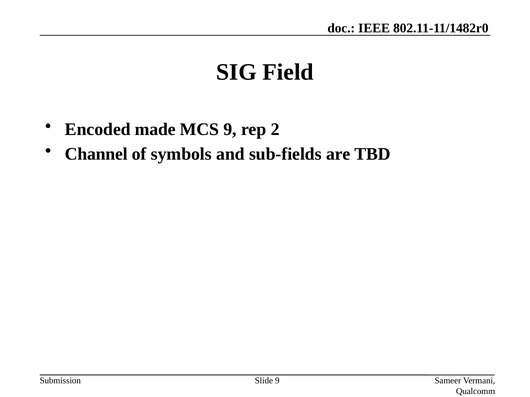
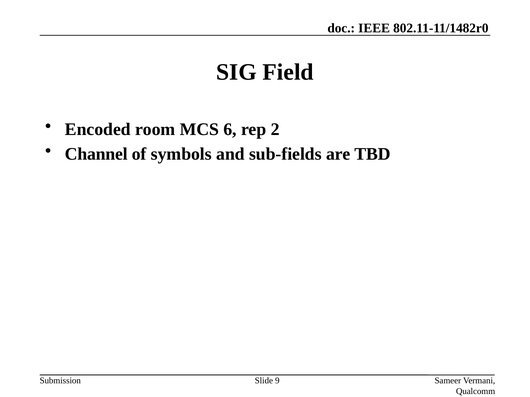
made: made -> room
MCS 9: 9 -> 6
